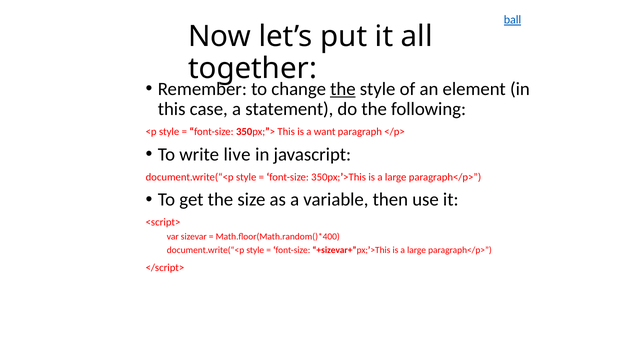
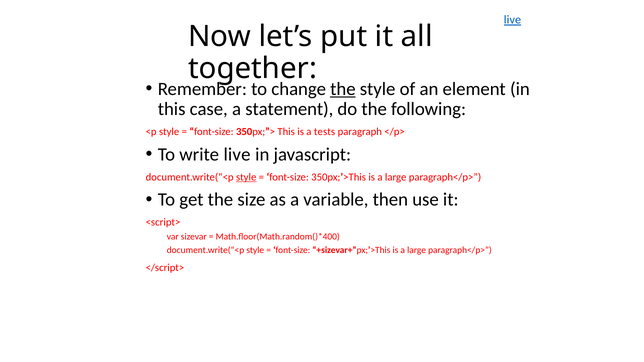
ball at (513, 20): ball -> live
want: want -> tests
style at (246, 177) underline: none -> present
